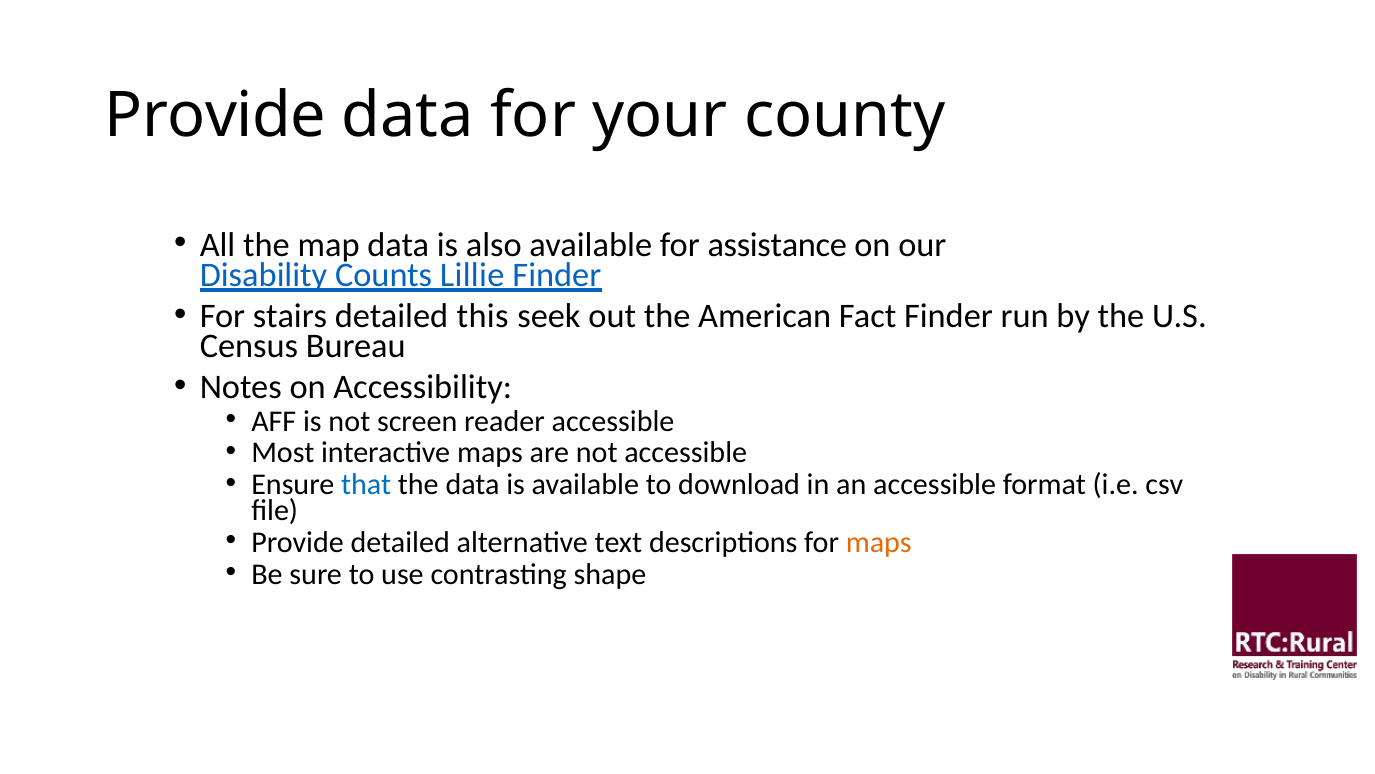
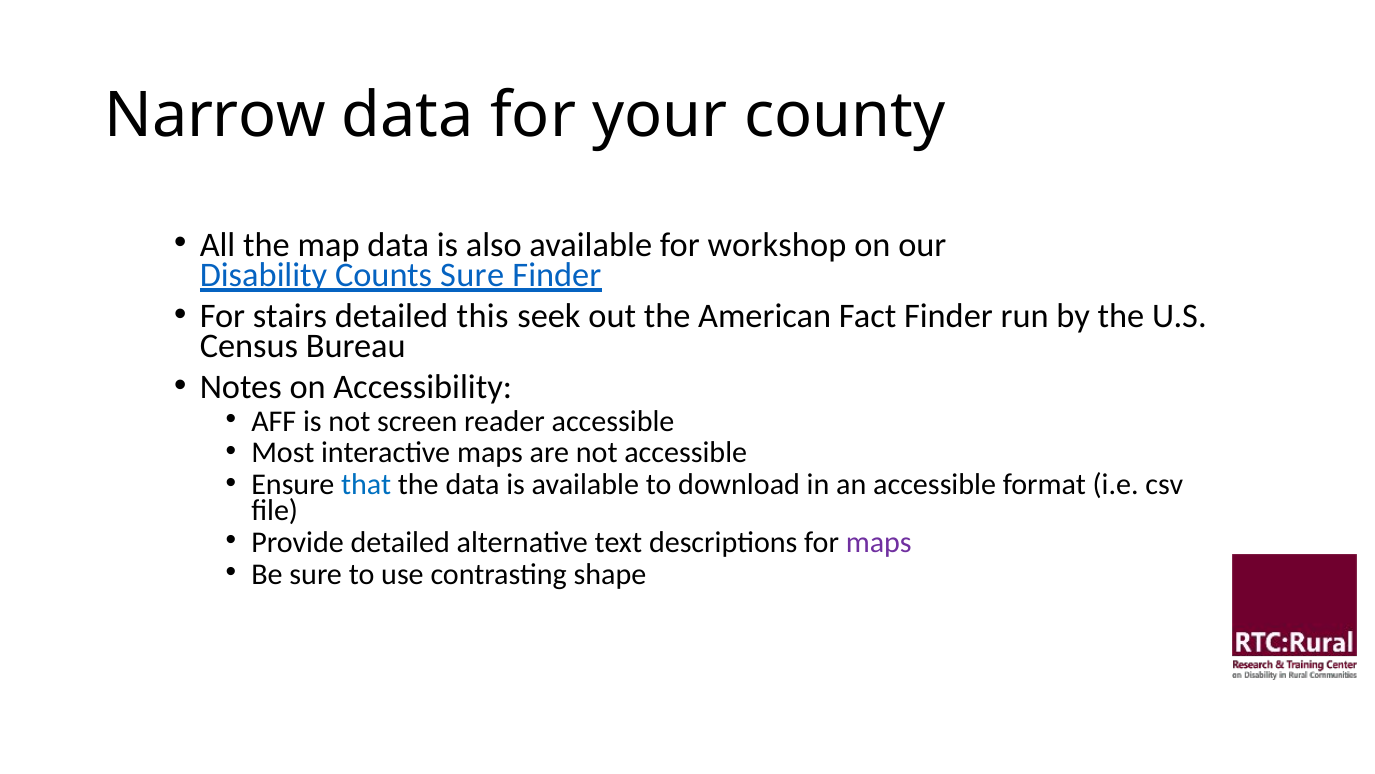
Provide at (215, 116): Provide -> Narrow
assistance: assistance -> workshop
Counts Lillie: Lillie -> Sure
maps at (879, 542) colour: orange -> purple
